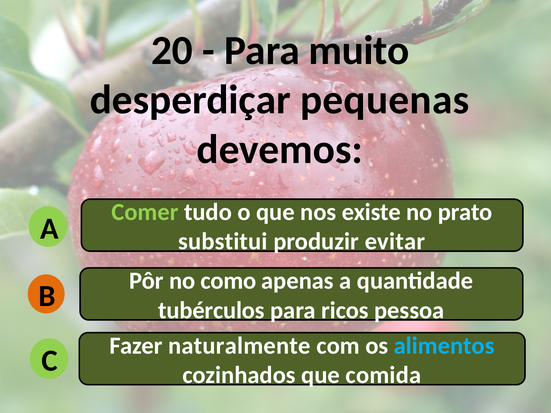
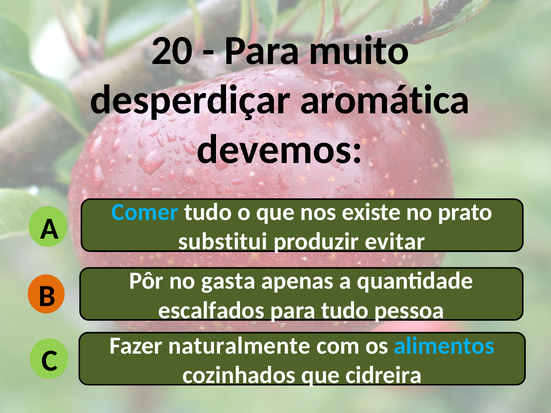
pequenas: pequenas -> aromática
Comer colour: light green -> light blue
como: como -> gasta
tubérculos: tubérculos -> escalfados
para ricos: ricos -> tudo
comida: comida -> cidreira
